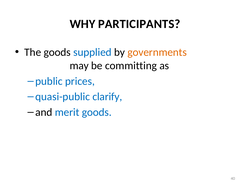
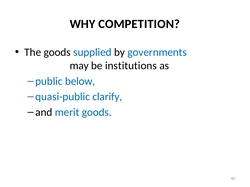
PARTICIPANTS: PARTICIPANTS -> COMPETITION
governments colour: orange -> blue
committing: committing -> institutions
prices: prices -> below
